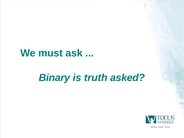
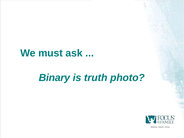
asked: asked -> photo
